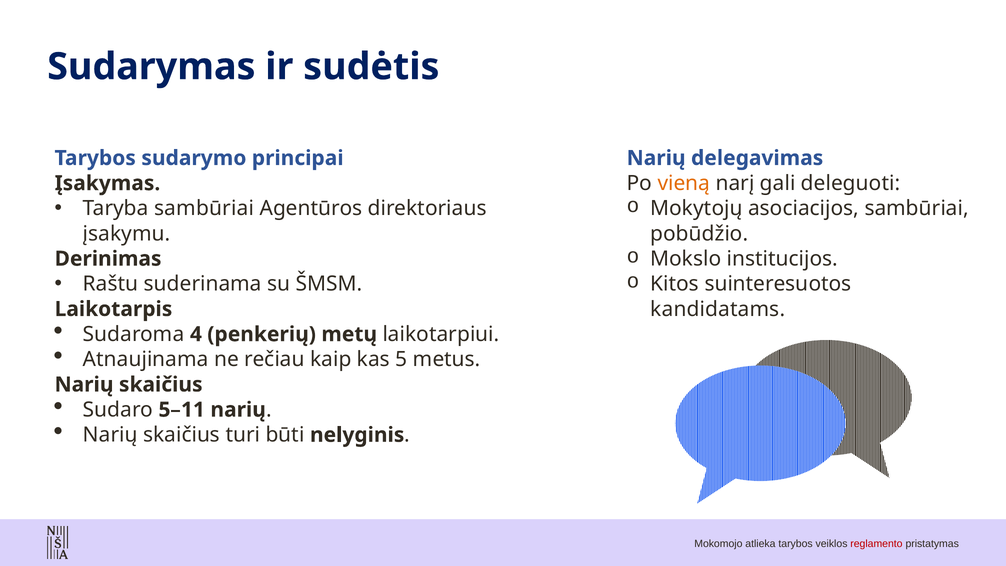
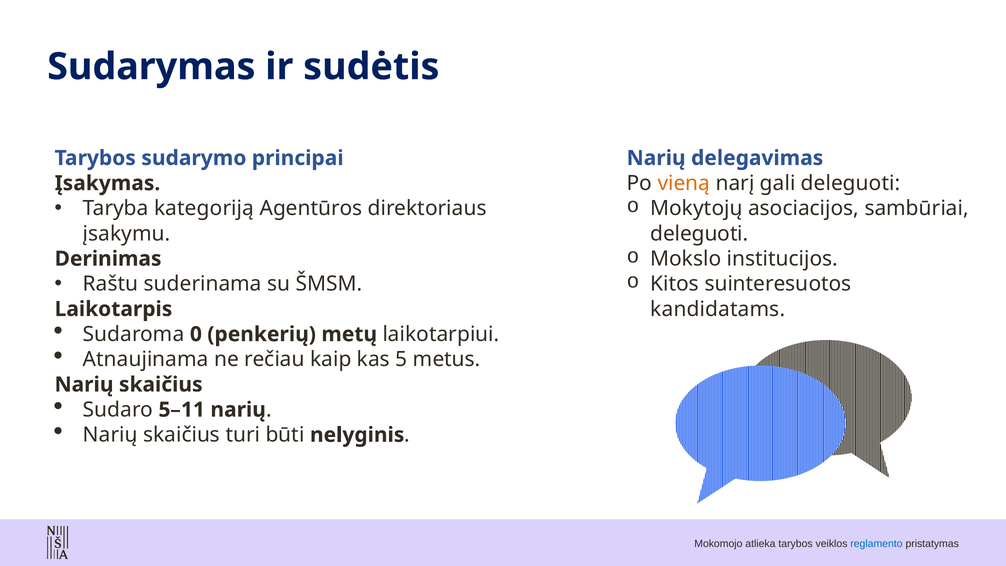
Taryba sambūriai: sambūriai -> kategoriją
pobūdžio at (699, 234): pobūdžio -> deleguoti
4: 4 -> 0
reglamento colour: red -> blue
